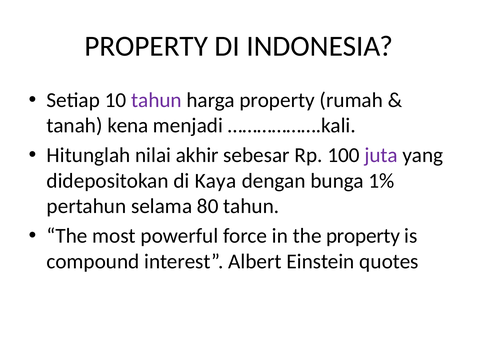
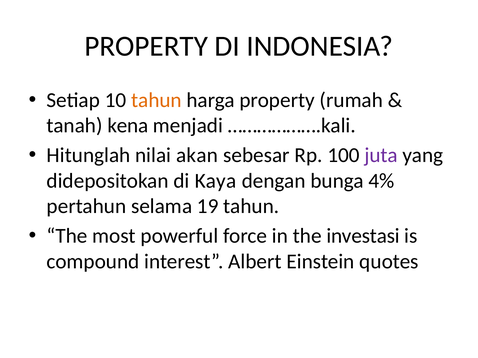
tahun at (156, 100) colour: purple -> orange
akhir: akhir -> akan
1%: 1% -> 4%
80: 80 -> 19
the property: property -> investasi
